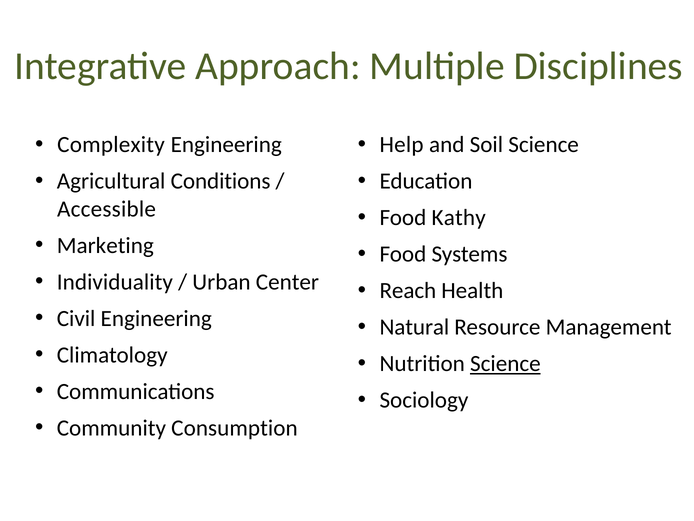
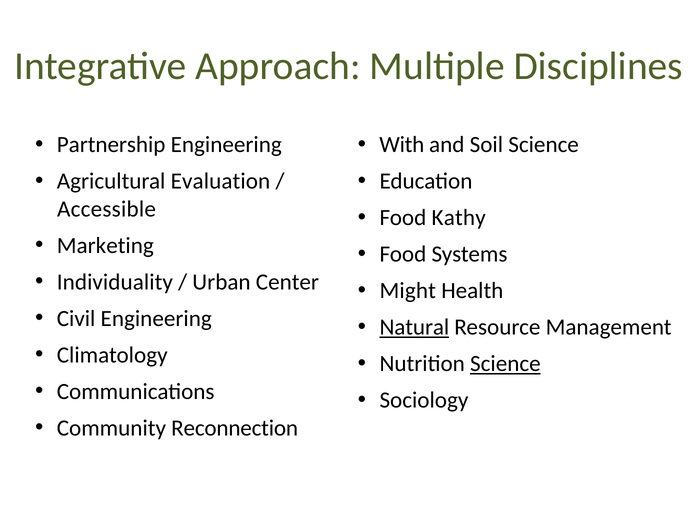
Complexity: Complexity -> Partnership
Help: Help -> With
Conditions: Conditions -> Evaluation
Reach: Reach -> Might
Natural underline: none -> present
Consumption: Consumption -> Reconnection
